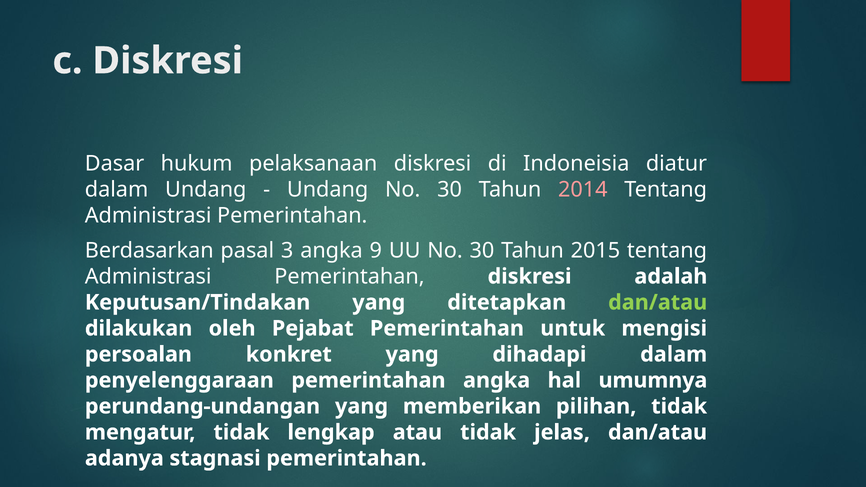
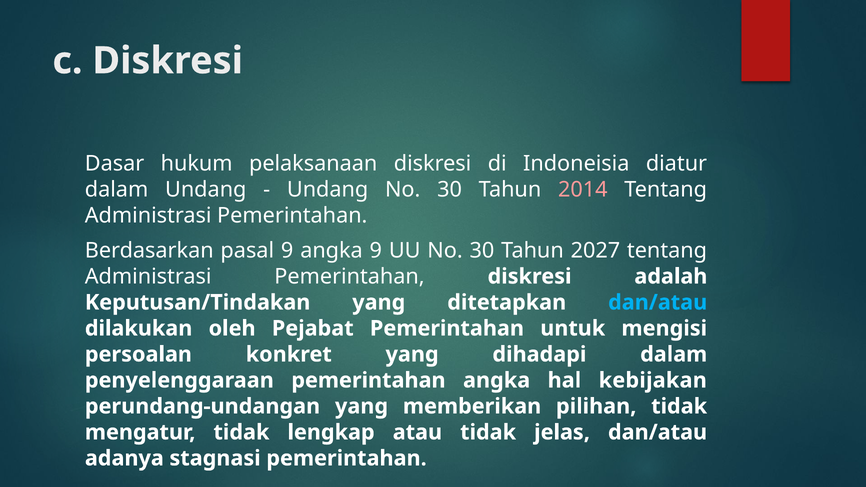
pasal 3: 3 -> 9
2015: 2015 -> 2027
dan/atau at (658, 303) colour: light green -> light blue
umumnya: umumnya -> kebijakan
